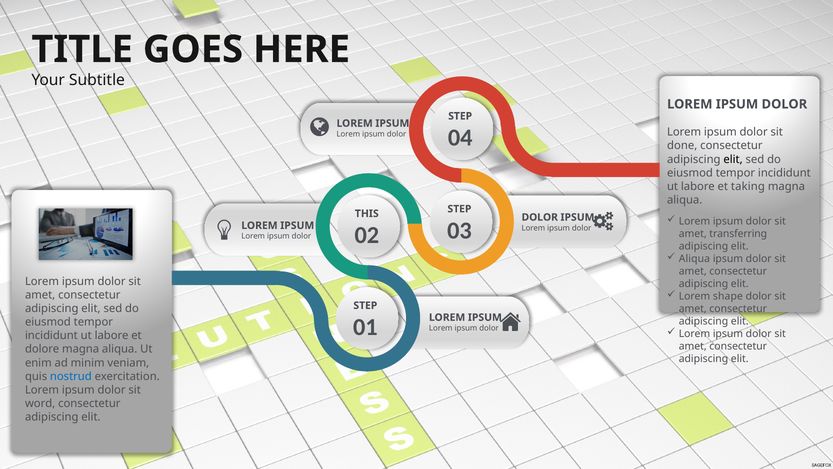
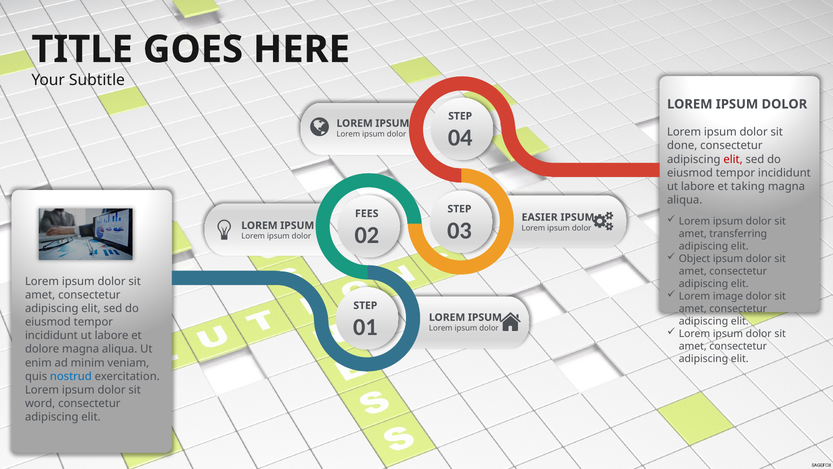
elit at (733, 159) colour: black -> red
THIS: THIS -> FEES
DOLOR at (540, 217): DOLOR -> EASIER
Aliqua at (694, 259): Aliqua -> Object
shape: shape -> image
